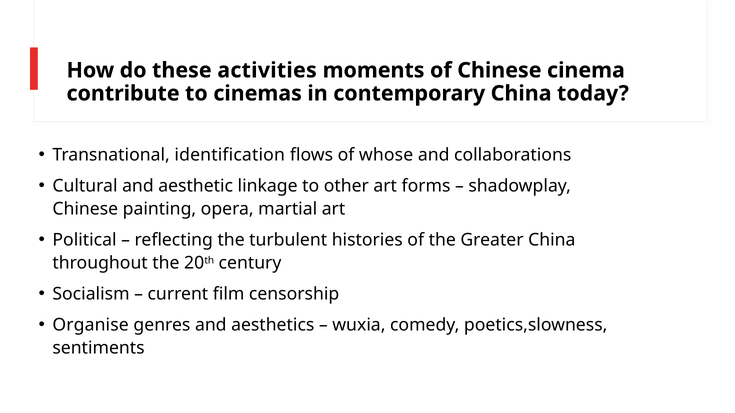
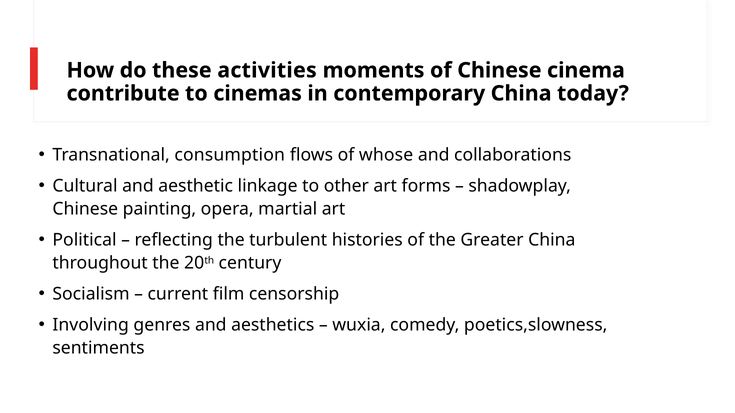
identification: identification -> consumption
Organise: Organise -> Involving
